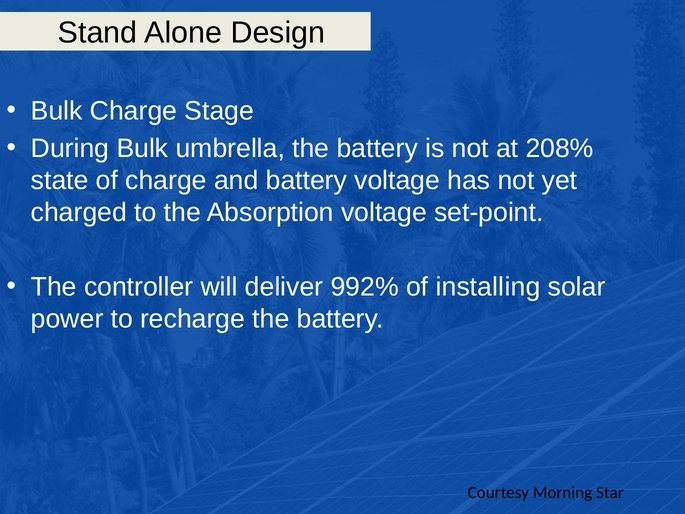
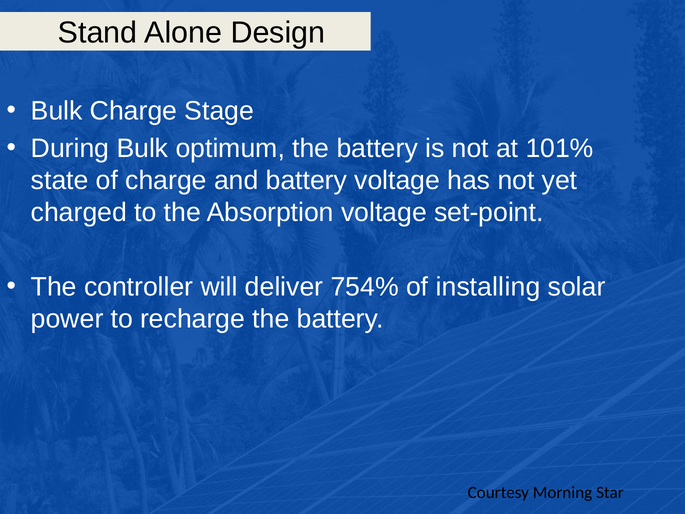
umbrella: umbrella -> optimum
208%: 208% -> 101%
992%: 992% -> 754%
